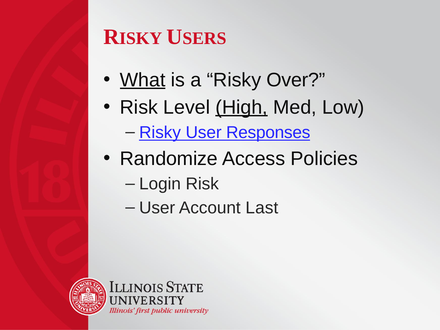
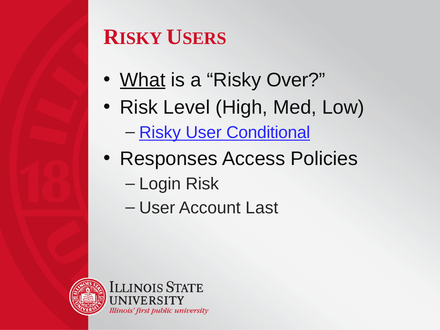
High underline: present -> none
Responses: Responses -> Conditional
Randomize: Randomize -> Responses
